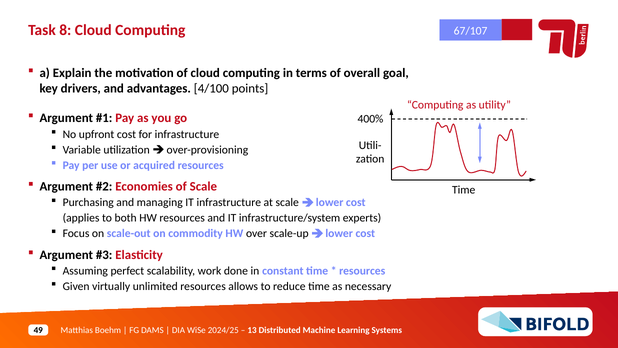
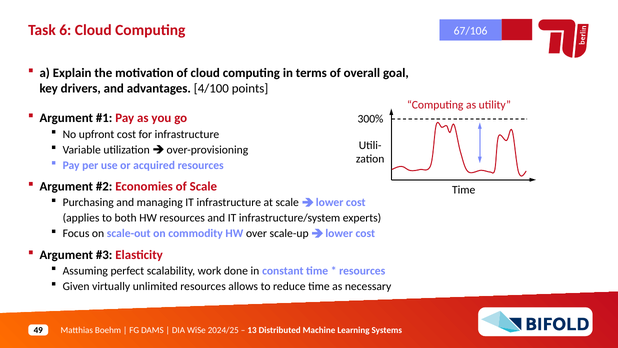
8: 8 -> 6
67/107: 67/107 -> 67/106
400%: 400% -> 300%
